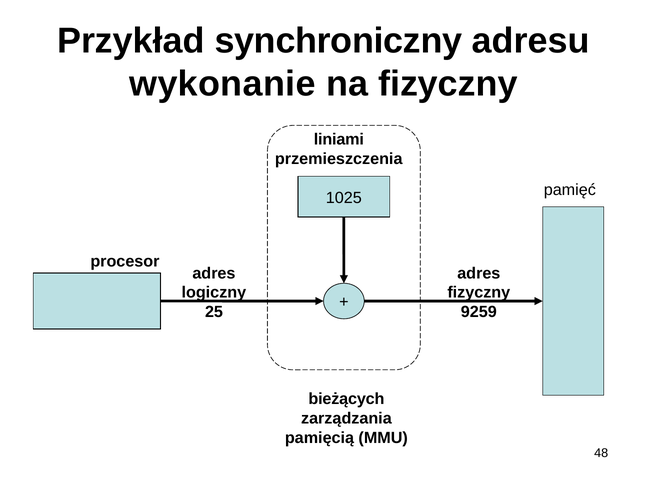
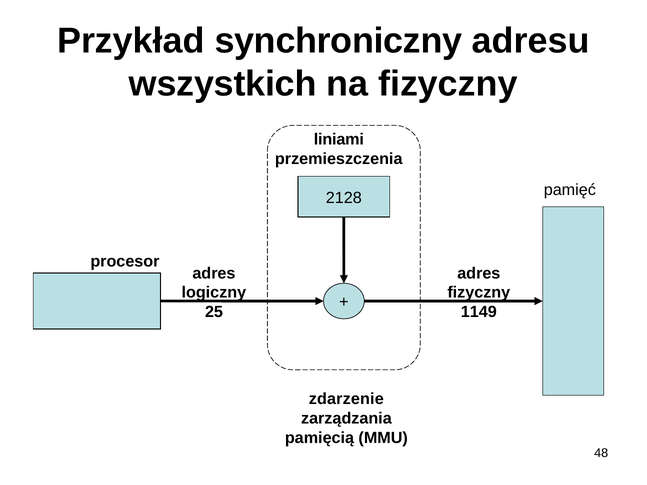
wykonanie: wykonanie -> wszystkich
1025: 1025 -> 2128
9259: 9259 -> 1149
bieżących: bieżących -> zdarzenie
